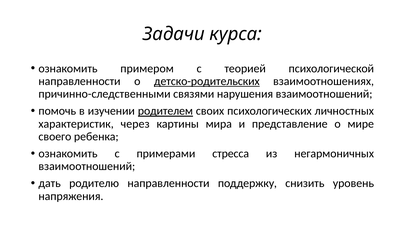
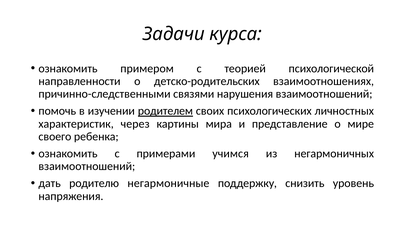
детско-родительских underline: present -> none
стресса: стресса -> учимся
родителю направленности: направленности -> негармоничные
